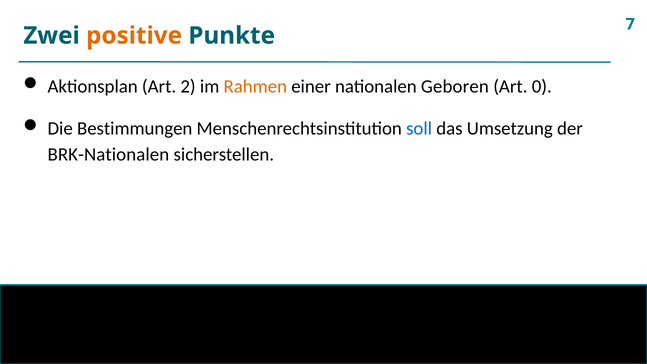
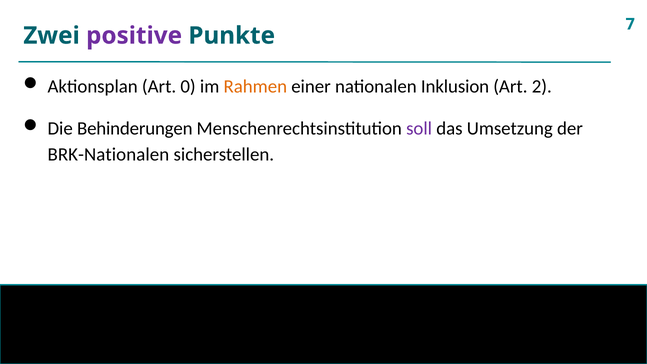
positive colour: orange -> purple
2: 2 -> 0
Geboren: Geboren -> Inklusion
0: 0 -> 2
Bestimmungen: Bestimmungen -> Behinderungen
soll colour: blue -> purple
